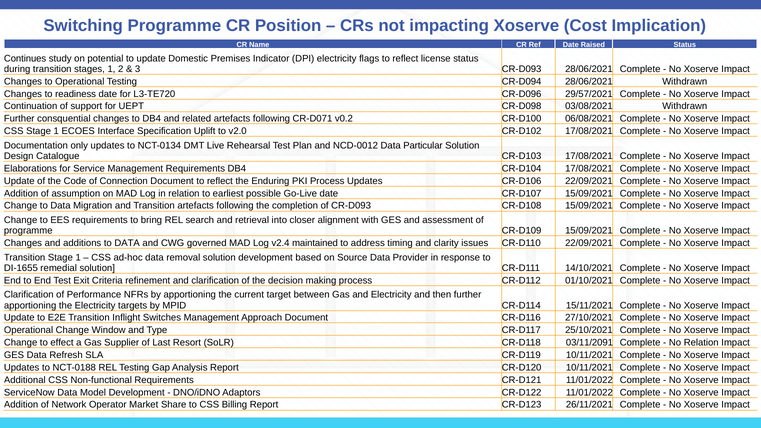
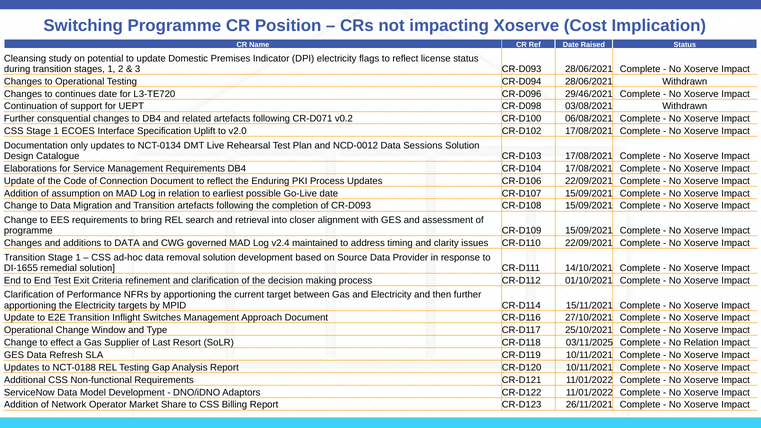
Continues: Continues -> Cleansing
readiness: readiness -> continues
29/57/2021: 29/57/2021 -> 29/46/2021
Particular: Particular -> Sessions
03/11/2091: 03/11/2091 -> 03/11/2025
